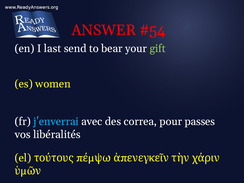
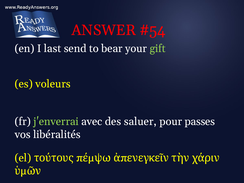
women: women -> voleurs
j'enverrai colour: light blue -> light green
correa: correa -> saluer
